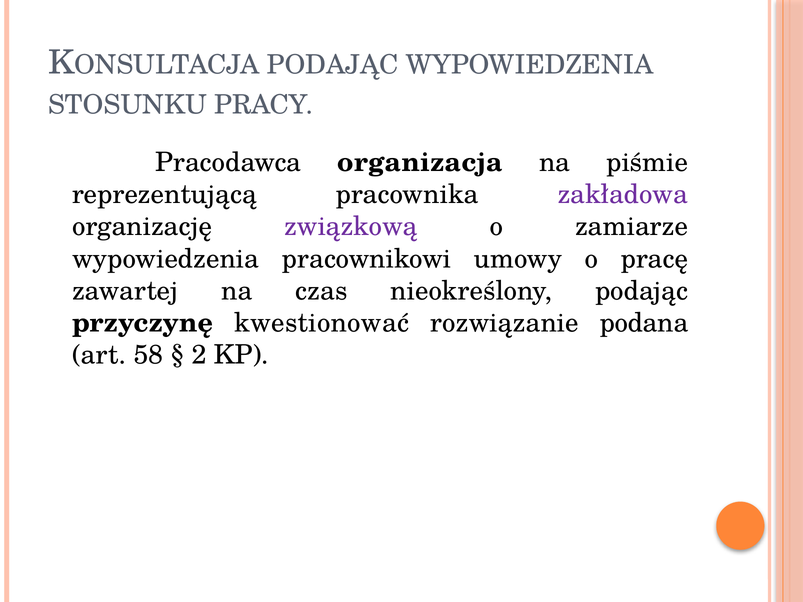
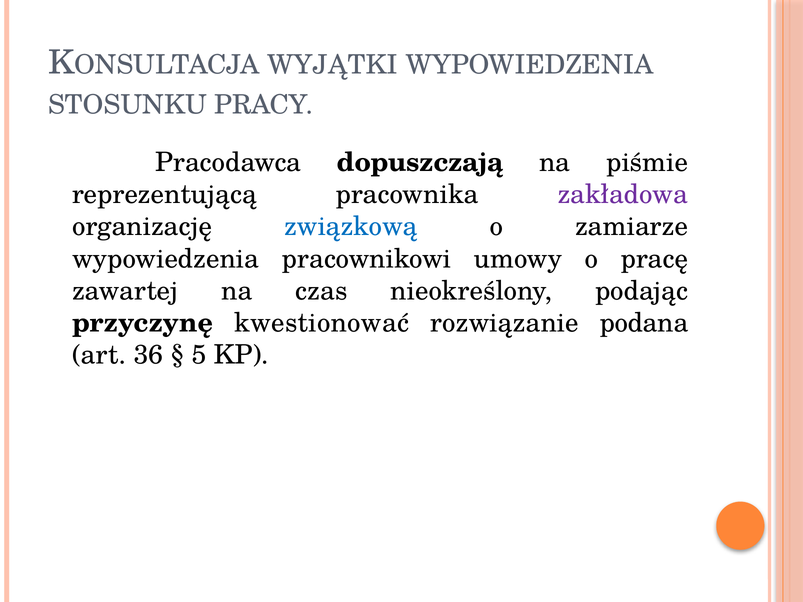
PODAJĄC at (333, 65): PODAJĄC -> WYJĄTKI
organizacja: organizacja -> dopuszczają
związkową colour: purple -> blue
58: 58 -> 36
2: 2 -> 5
